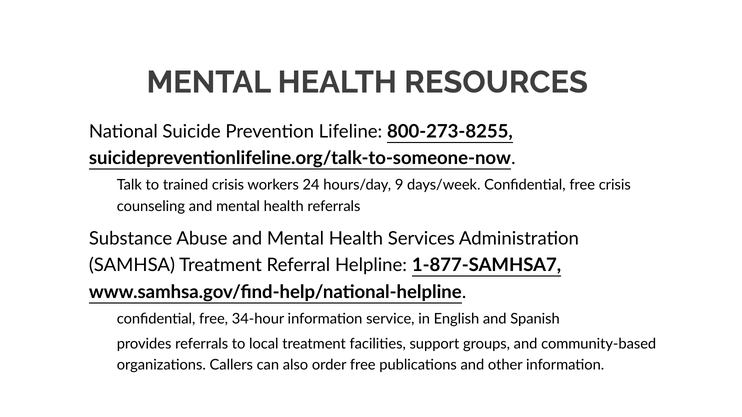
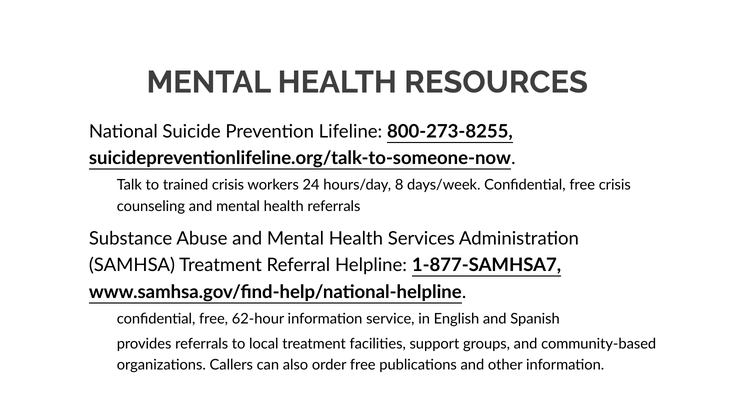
9: 9 -> 8
34-hour: 34-hour -> 62-hour
